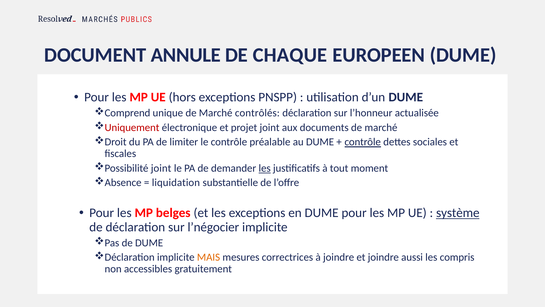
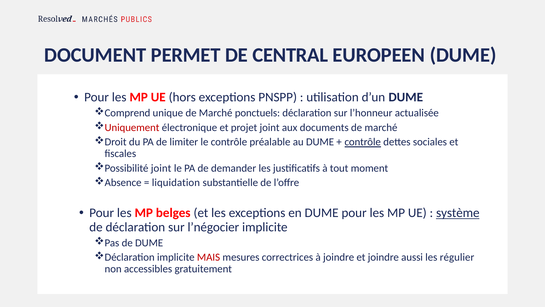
ANNULE: ANNULE -> PERMET
CHAQUE: CHAQUE -> CENTRAL
contrôlés: contrôlés -> ponctuels
les at (265, 168) underline: present -> none
MAIS colour: orange -> red
compris: compris -> régulier
